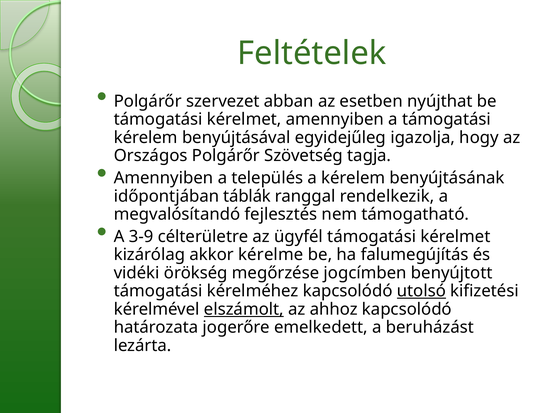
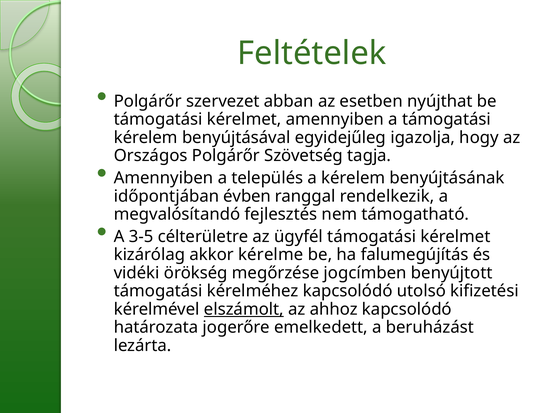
táblák: táblák -> évben
3-9: 3-9 -> 3-5
utolsó underline: present -> none
